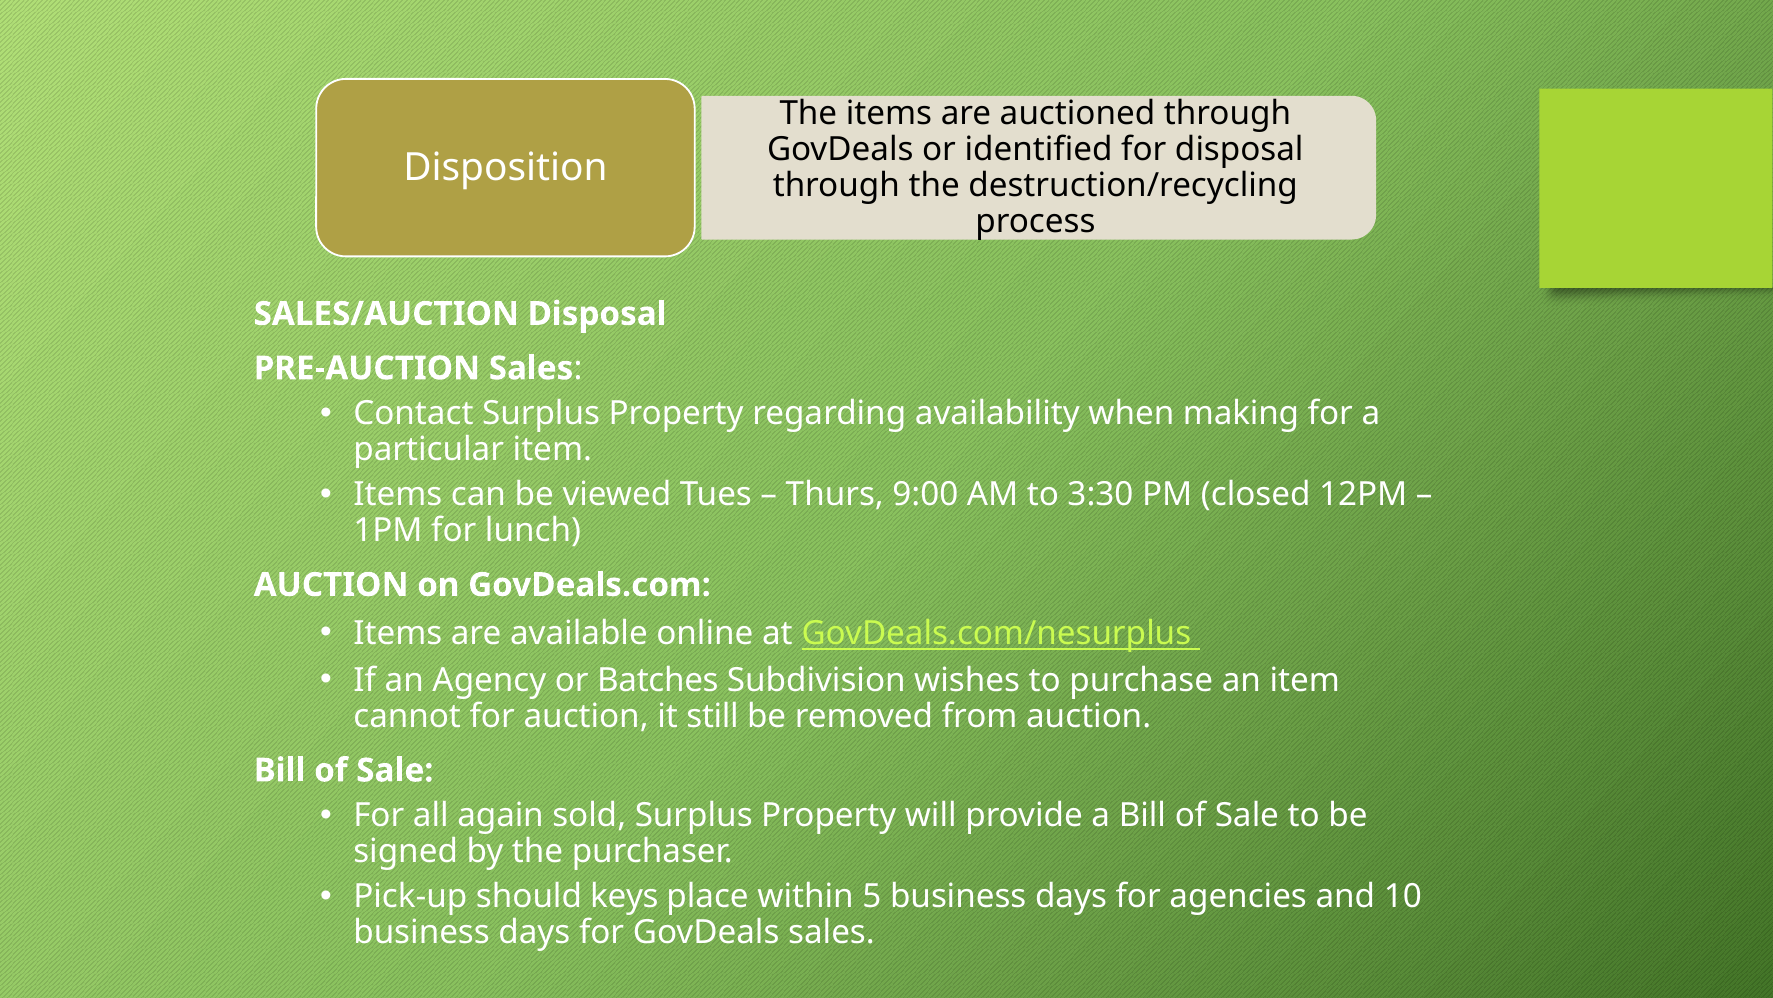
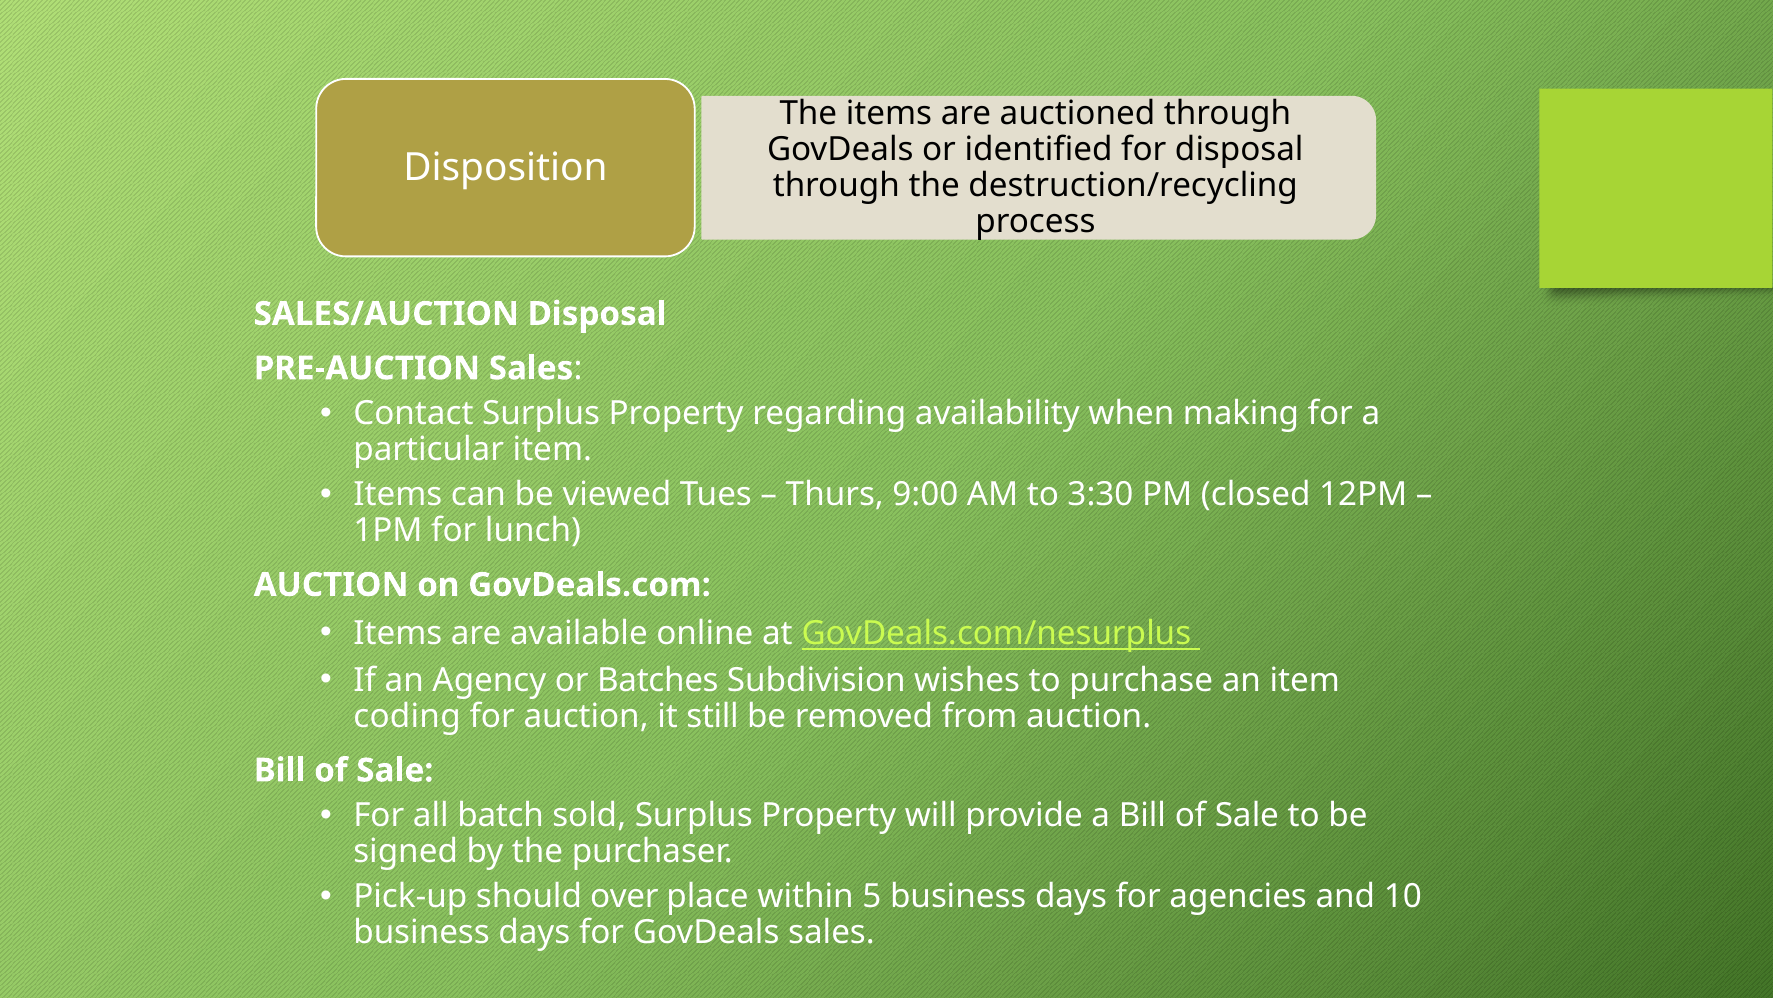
cannot: cannot -> coding
again: again -> batch
keys: keys -> over
